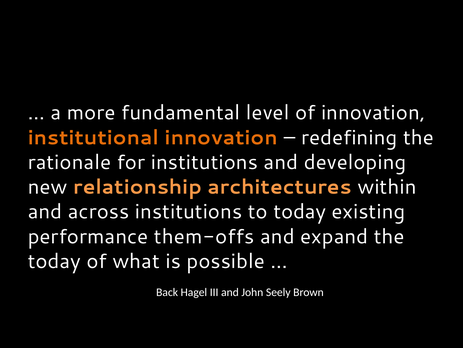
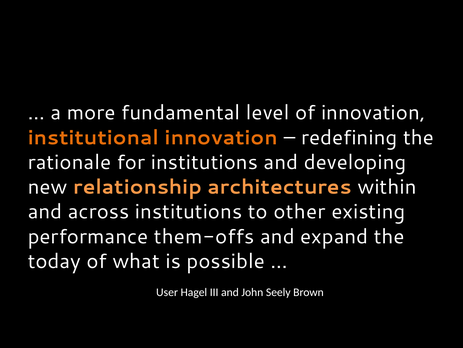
to today: today -> other
Back: Back -> User
